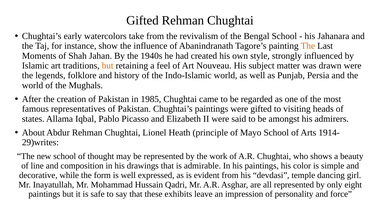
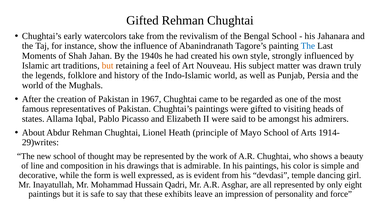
The at (308, 46) colour: orange -> blue
drawn were: were -> truly
1985: 1985 -> 1967
